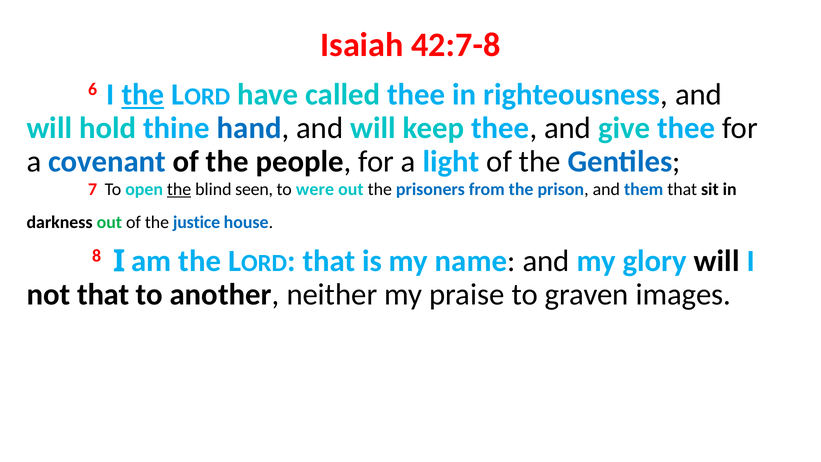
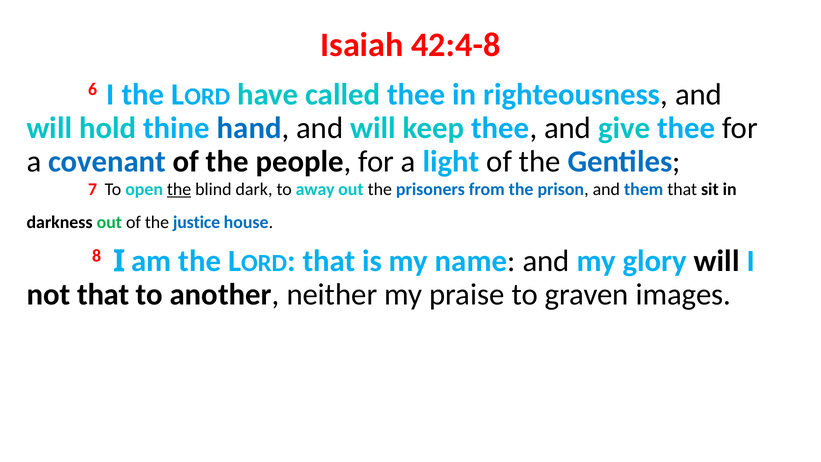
42:7-8: 42:7-8 -> 42:4-8
the at (143, 95) underline: present -> none
seen: seen -> dark
were: were -> away
